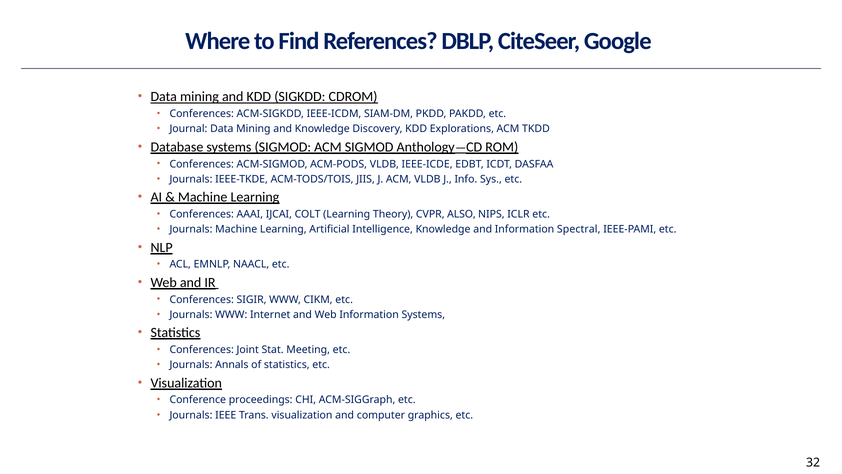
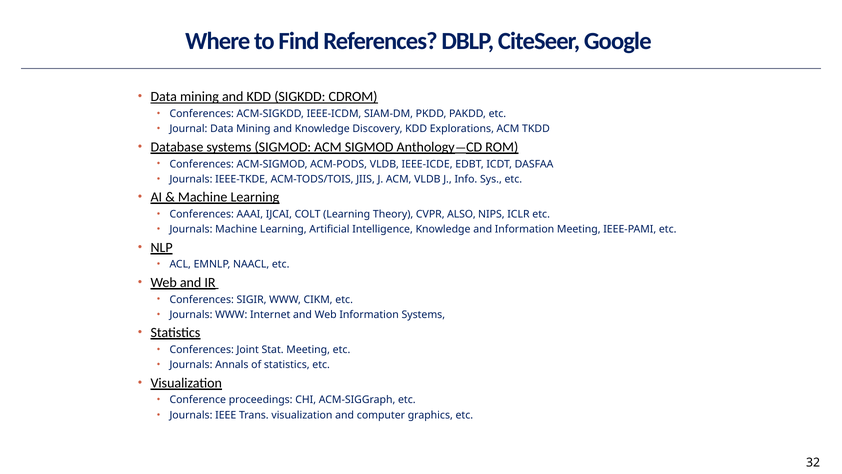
Information Spectral: Spectral -> Meeting
